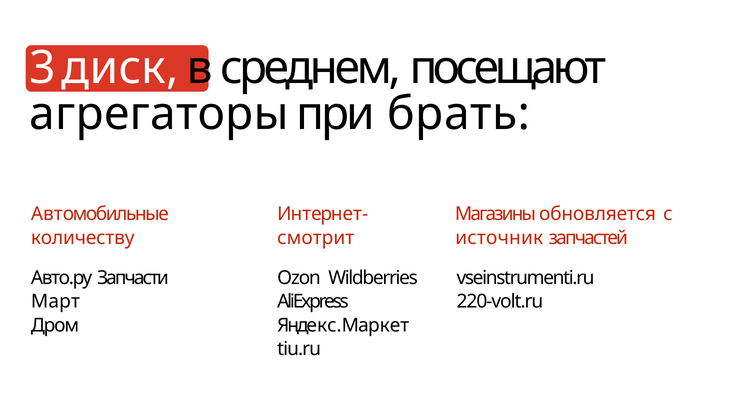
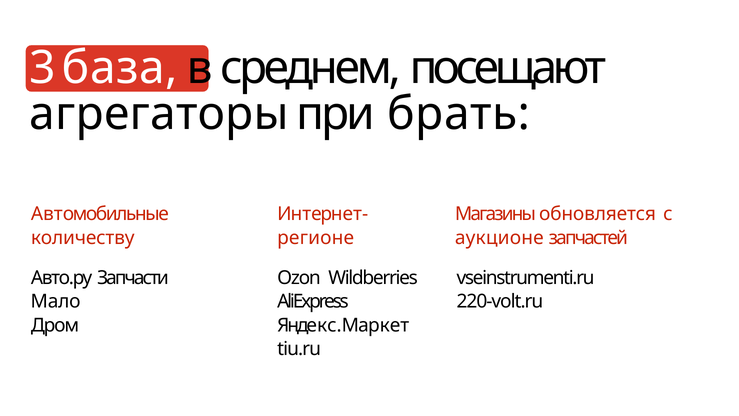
диск: диск -> база
смотрит: смотрит -> регионе
источник: источник -> аукционе
Март: Март -> Мало
